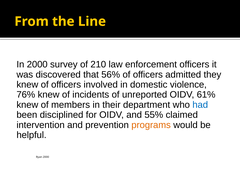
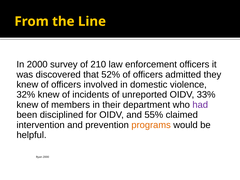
56%: 56% -> 52%
76%: 76% -> 32%
61%: 61% -> 33%
had colour: blue -> purple
